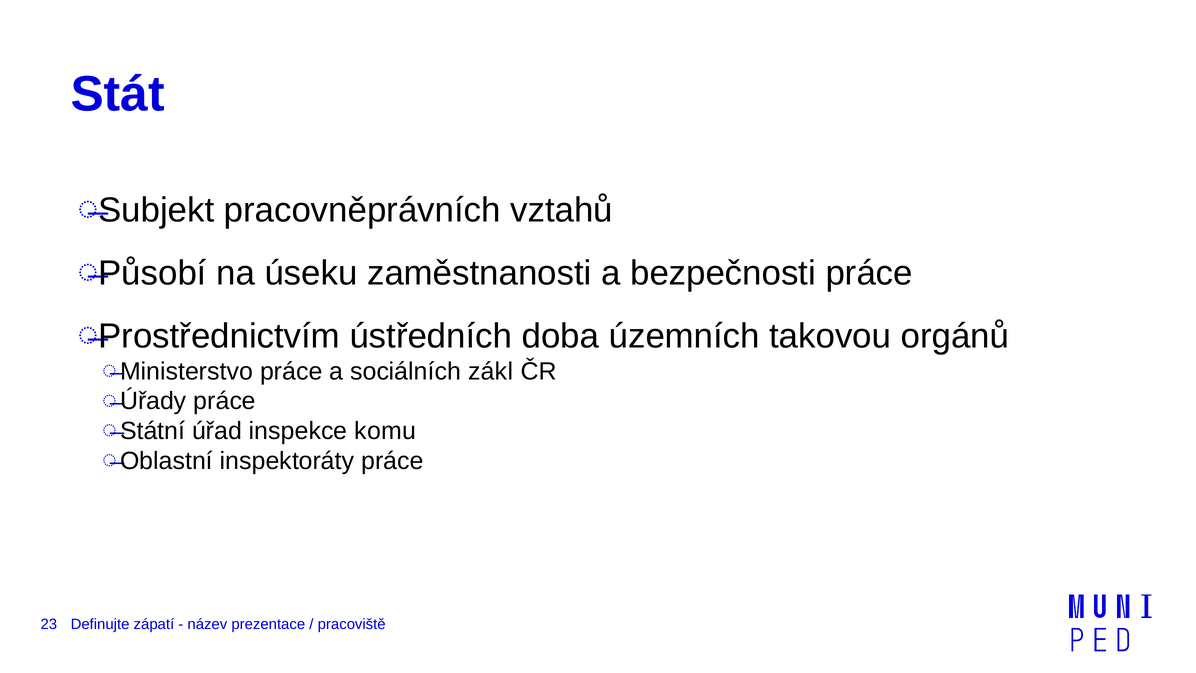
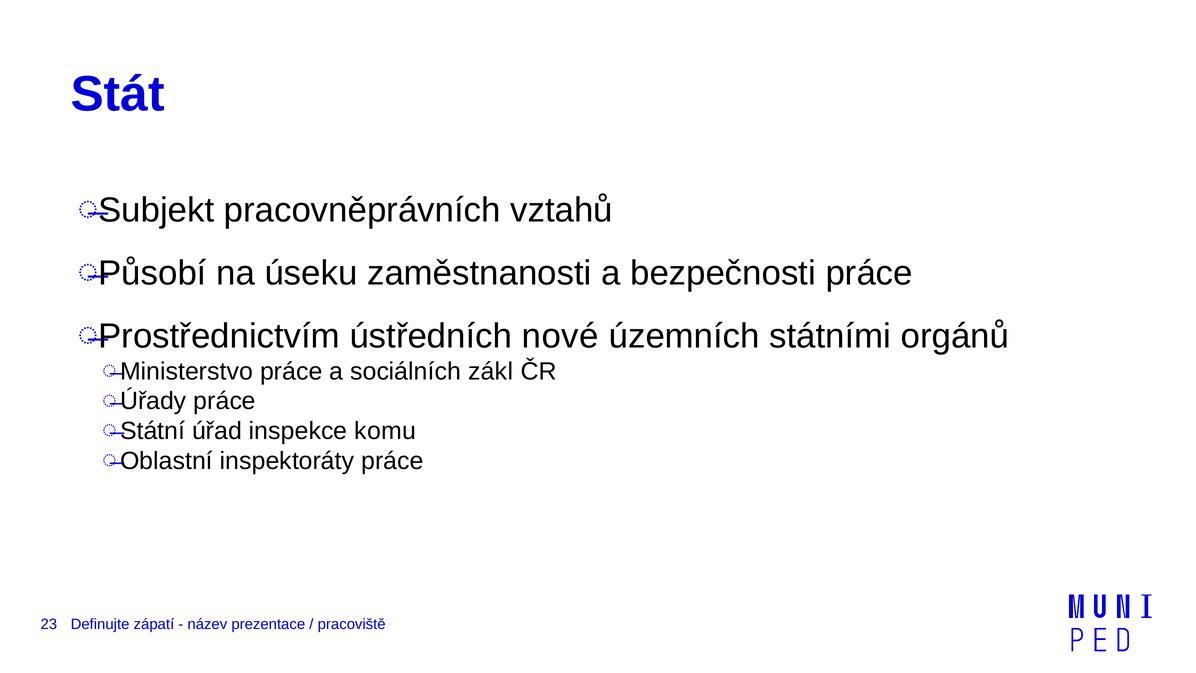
doba: doba -> nové
takovou: takovou -> státními
